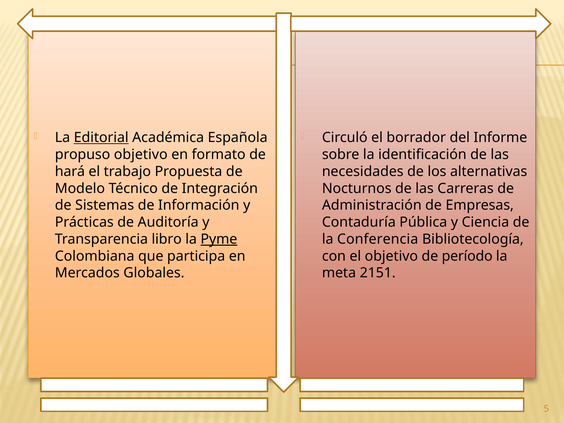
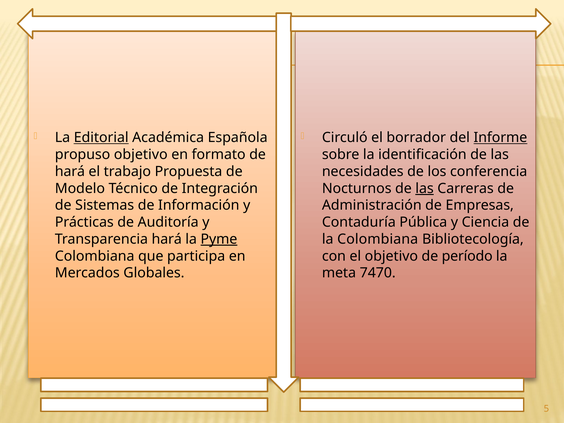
Informe underline: none -> present
alternativas: alternativas -> conferencia
las at (425, 188) underline: none -> present
Transparencia libro: libro -> hará
la Conferencia: Conferencia -> Colombiana
2151: 2151 -> 7470
